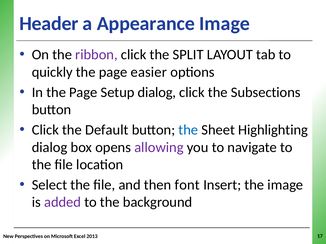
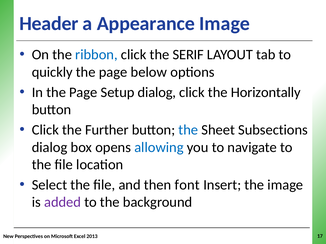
ribbon colour: purple -> blue
SPLIT: SPLIT -> SERIF
easier: easier -> below
Subsections: Subsections -> Horizontally
Default: Default -> Further
Highlighting: Highlighting -> Subsections
allowing colour: purple -> blue
